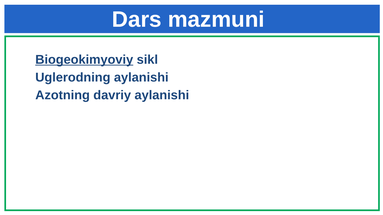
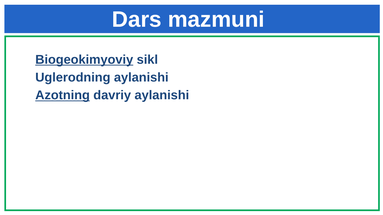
Azotning underline: none -> present
